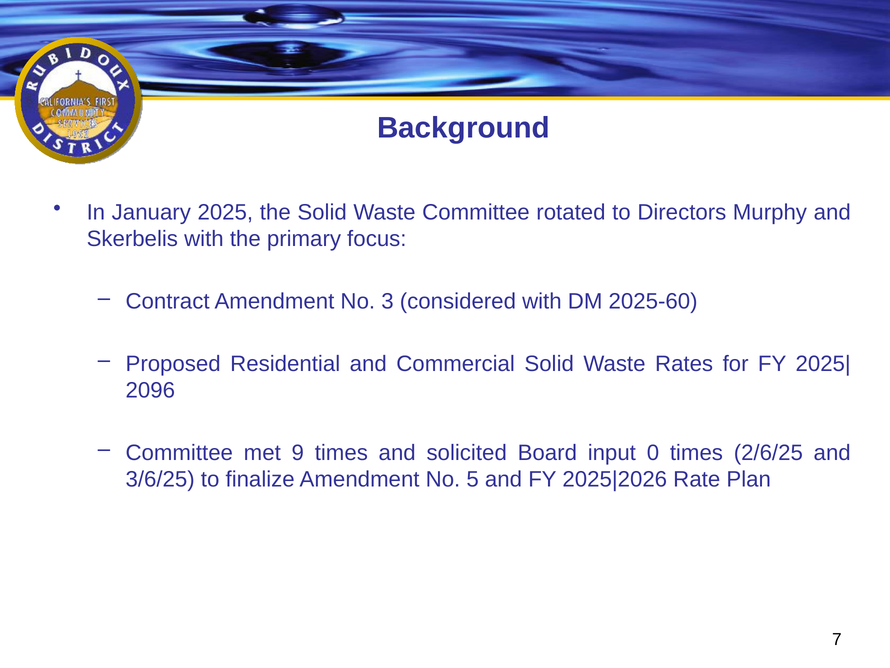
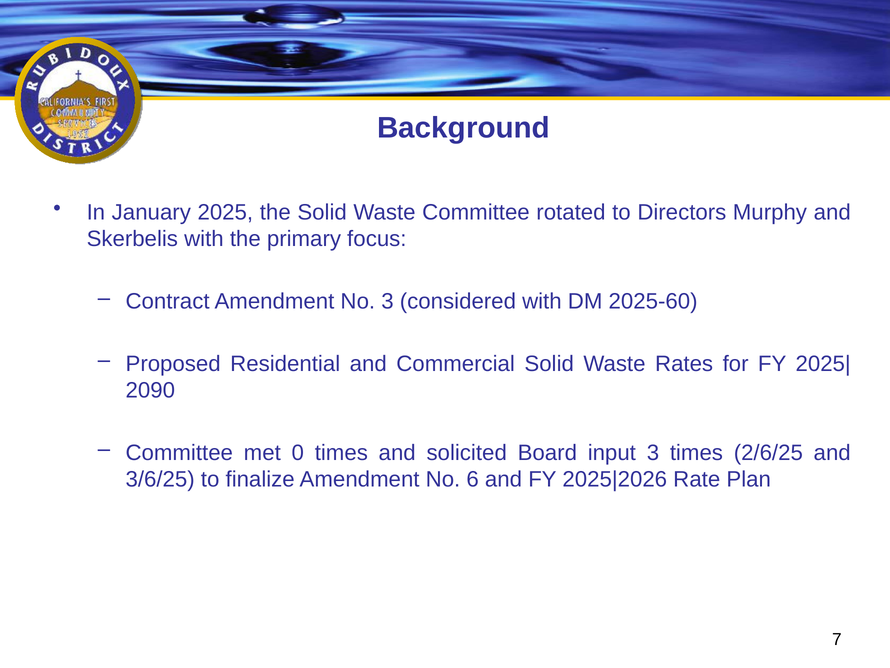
2096: 2096 -> 2090
9: 9 -> 0
input 0: 0 -> 3
5: 5 -> 6
